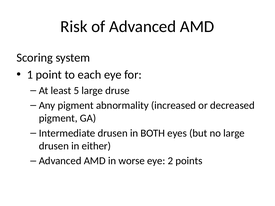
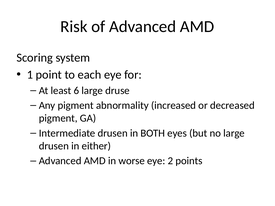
5: 5 -> 6
